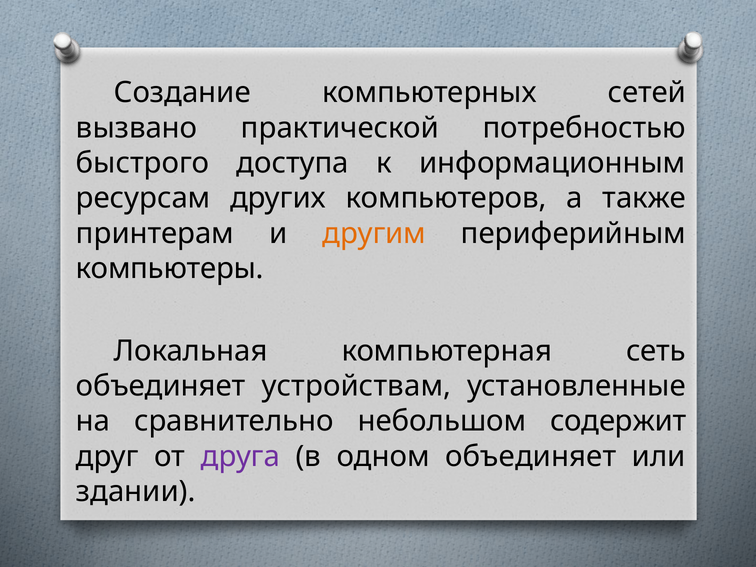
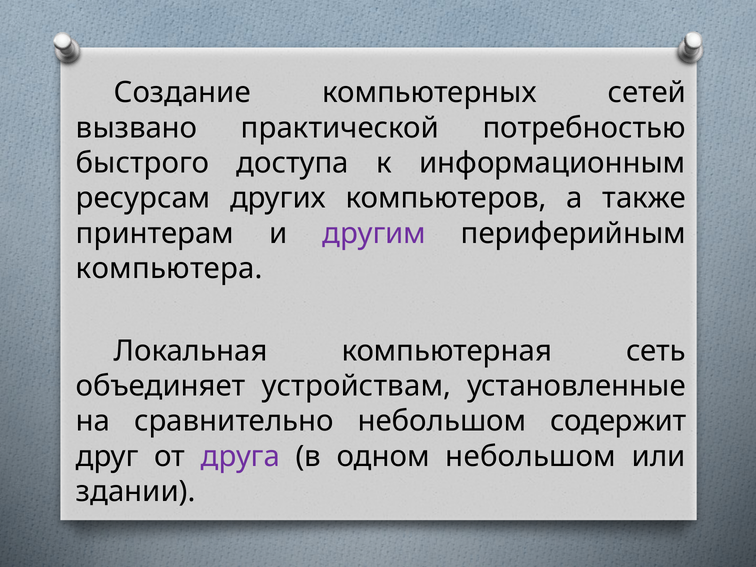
другим colour: orange -> purple
компьютеры: компьютеры -> компьютера
одном объединяет: объединяет -> небольшом
